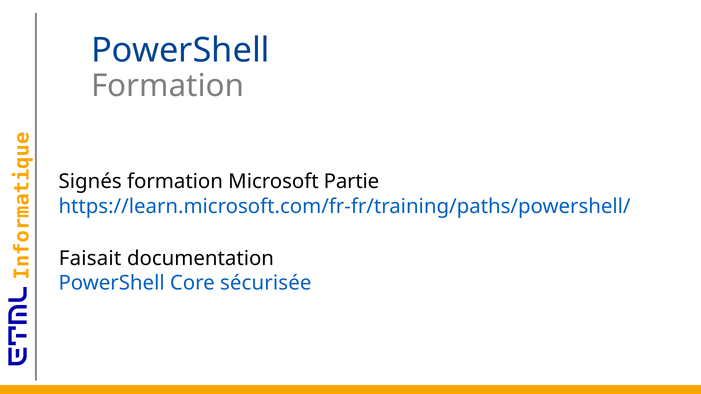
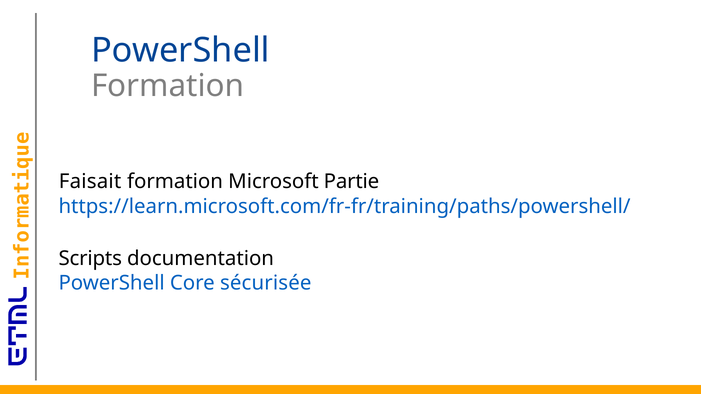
Signés: Signés -> Faisait
Faisait: Faisait -> Scripts
